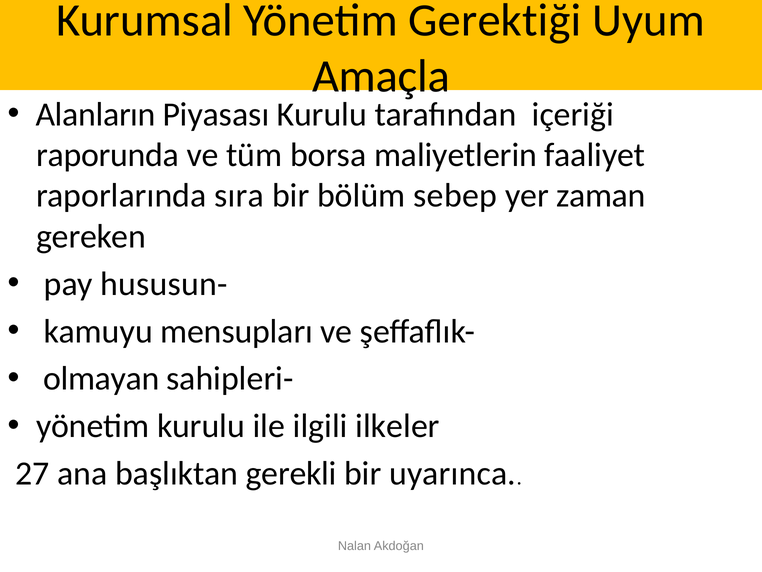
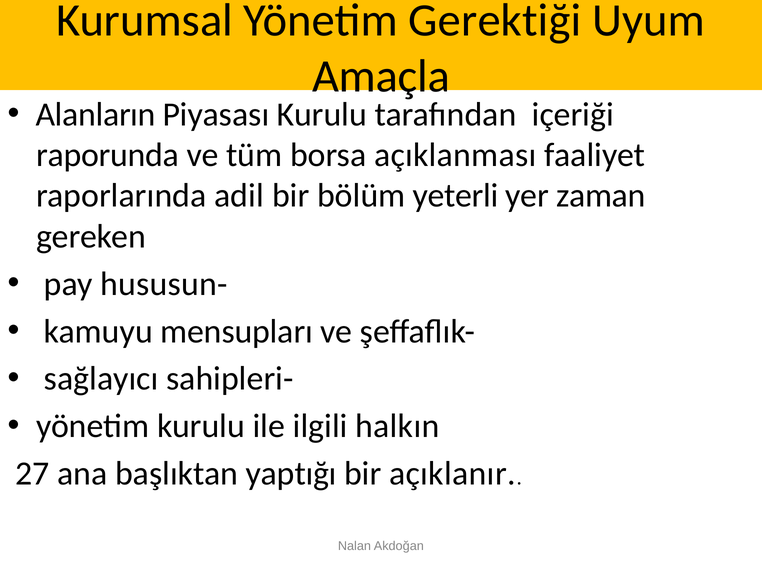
maliyetlerin: maliyetlerin -> açıklanması
sıra: sıra -> adil
sebep: sebep -> yeterli
olmayan: olmayan -> sağlayıcı
ilkeler: ilkeler -> halkın
gerekli: gerekli -> yaptığı
uyarınca: uyarınca -> açıklanır
